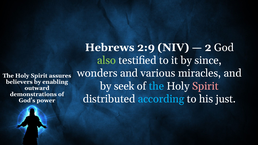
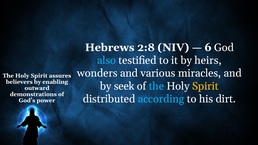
2:9: 2:9 -> 2:8
2: 2 -> 6
also colour: light green -> light blue
since: since -> heirs
Spirit at (205, 86) colour: pink -> yellow
just: just -> dirt
